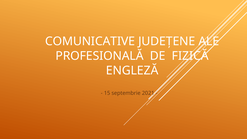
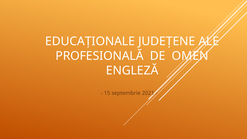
COMUNICATIVE: COMUNICATIVE -> EDUCAȚIONALE
FIZICĂ: FIZICĂ -> OMEN
